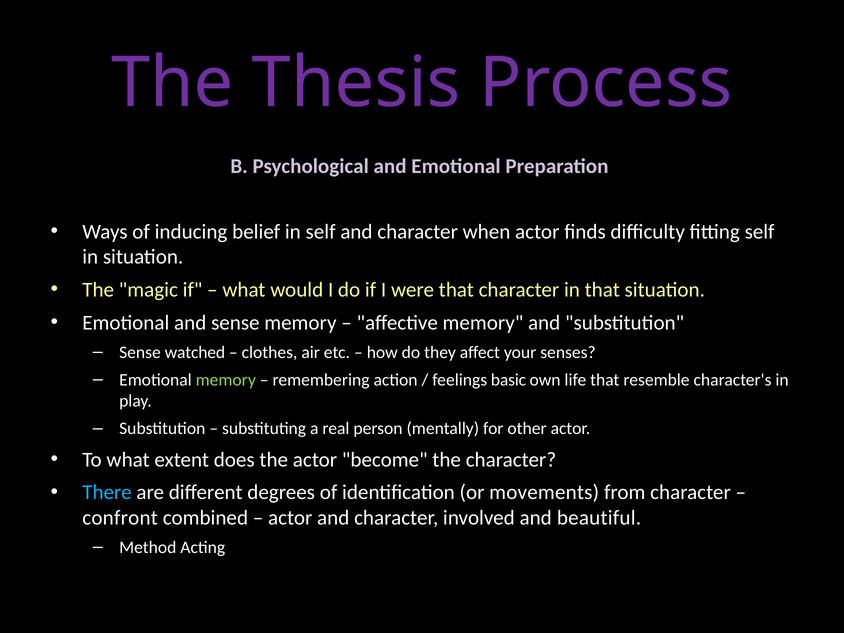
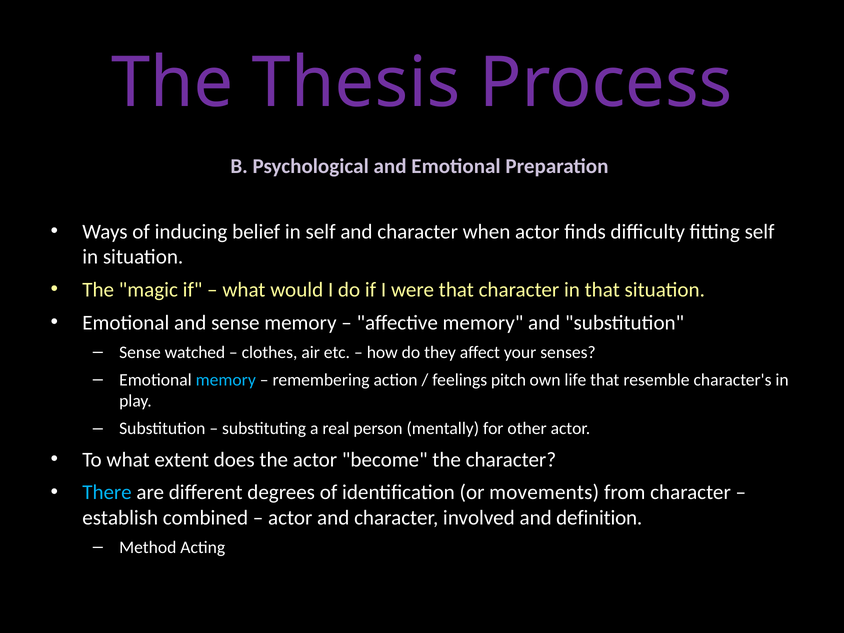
memory at (226, 380) colour: light green -> light blue
basic: basic -> pitch
confront: confront -> establish
beautiful: beautiful -> definition
